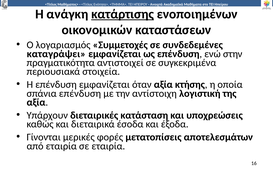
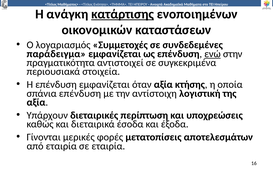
καταγράψει: καταγράψει -> παράδειγμα
ενώ underline: none -> present
κατάσταση: κατάσταση -> περίπτωση
